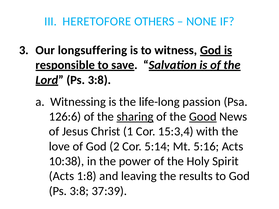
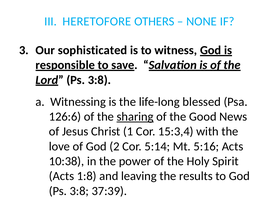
longsuffering: longsuffering -> sophisticated
passion: passion -> blessed
Good underline: present -> none
